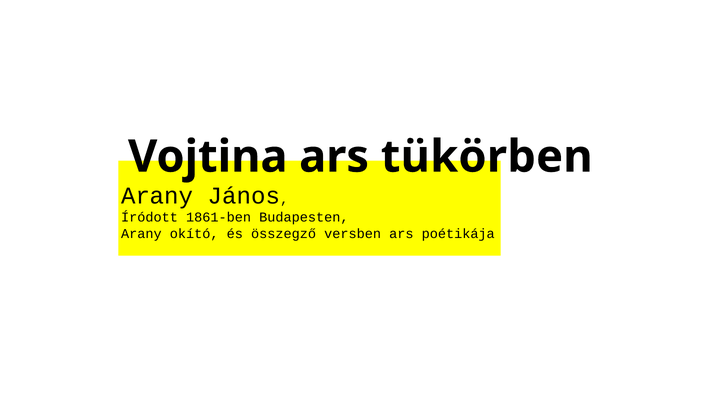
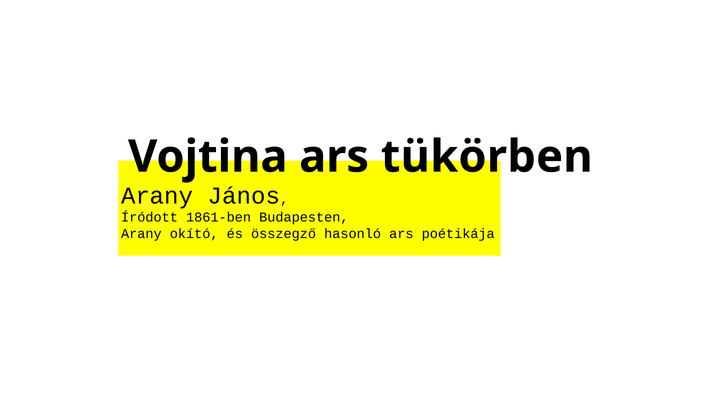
versben: versben -> hasonló
